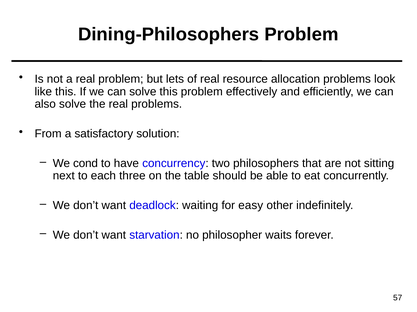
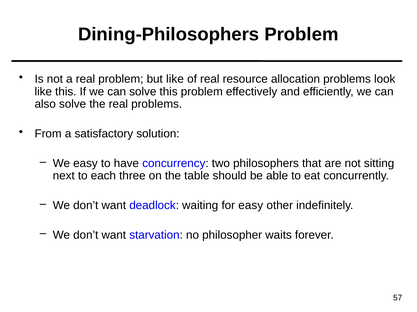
but lets: lets -> like
We cond: cond -> easy
